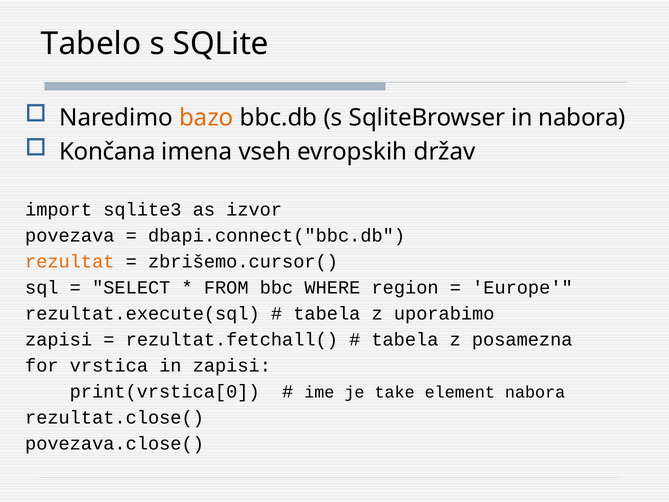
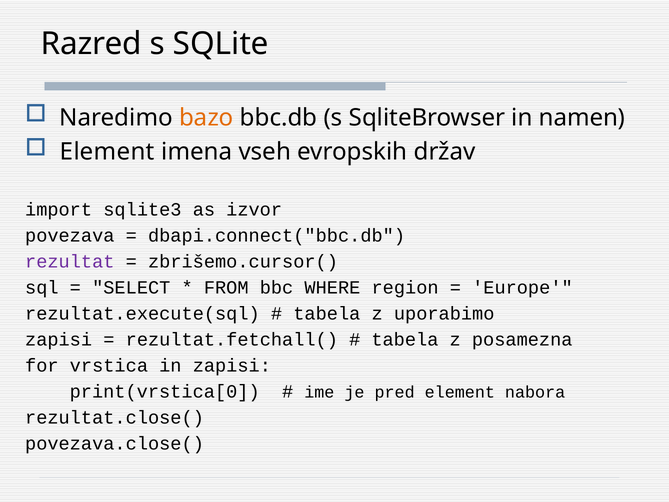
Tabelo: Tabelo -> Razred
in nabora: nabora -> namen
Končana at (107, 151): Končana -> Element
rezultat colour: orange -> purple
take: take -> pred
